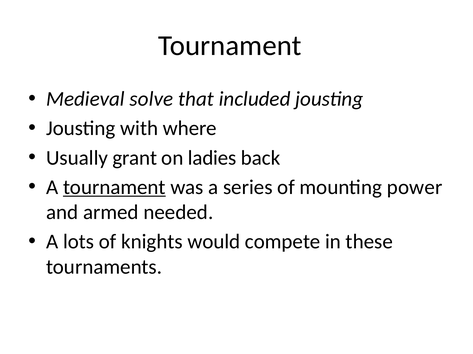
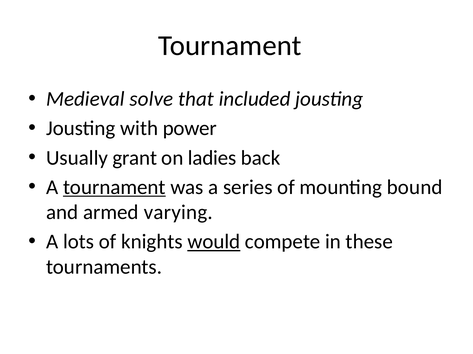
where: where -> power
power: power -> bound
needed: needed -> varying
would underline: none -> present
